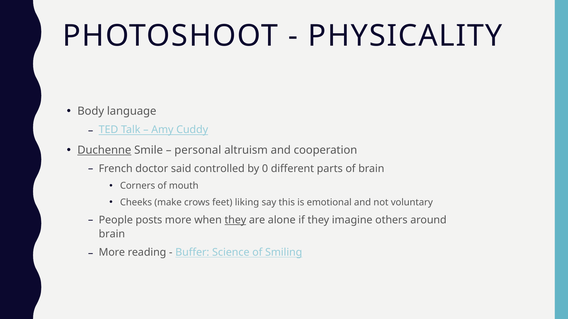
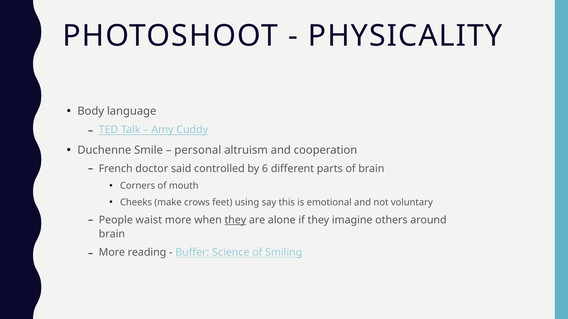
Duchenne underline: present -> none
0: 0 -> 6
liking: liking -> using
posts: posts -> waist
